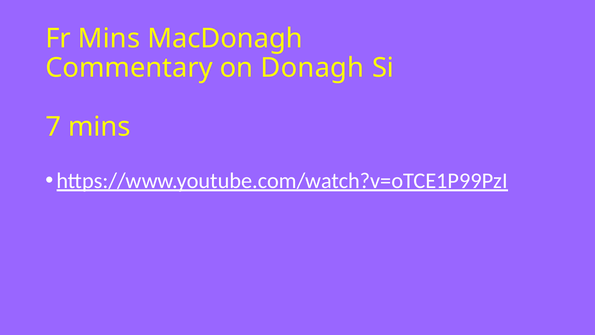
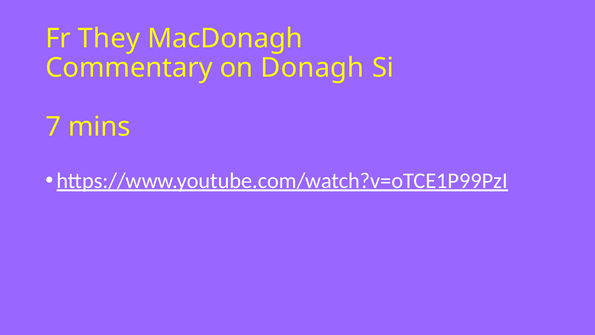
Fr Mins: Mins -> They
